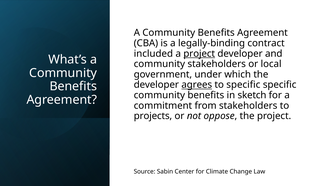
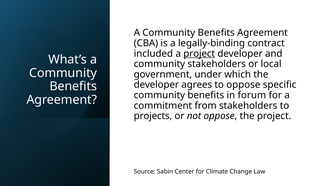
agrees underline: present -> none
to specific: specific -> oppose
sketch: sketch -> forum
